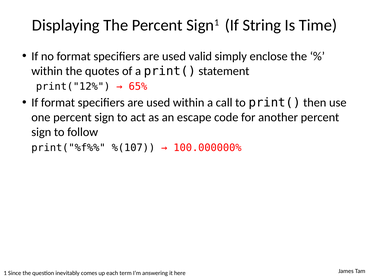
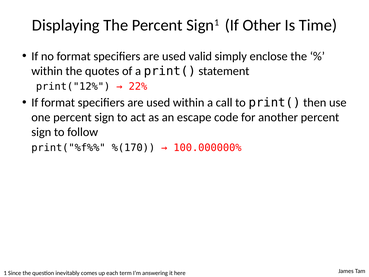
String: String -> Other
65%: 65% -> 22%
%(107: %(107 -> %(170
